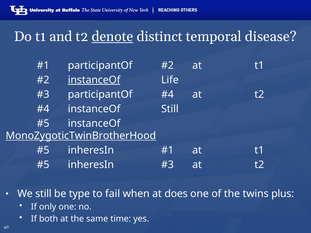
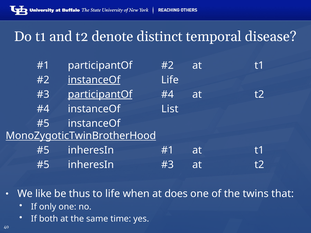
denote underline: present -> none
participantOf at (100, 95) underline: none -> present
instanceOf Still: Still -> List
We still: still -> like
type: type -> thus
to fail: fail -> life
plus: plus -> that
